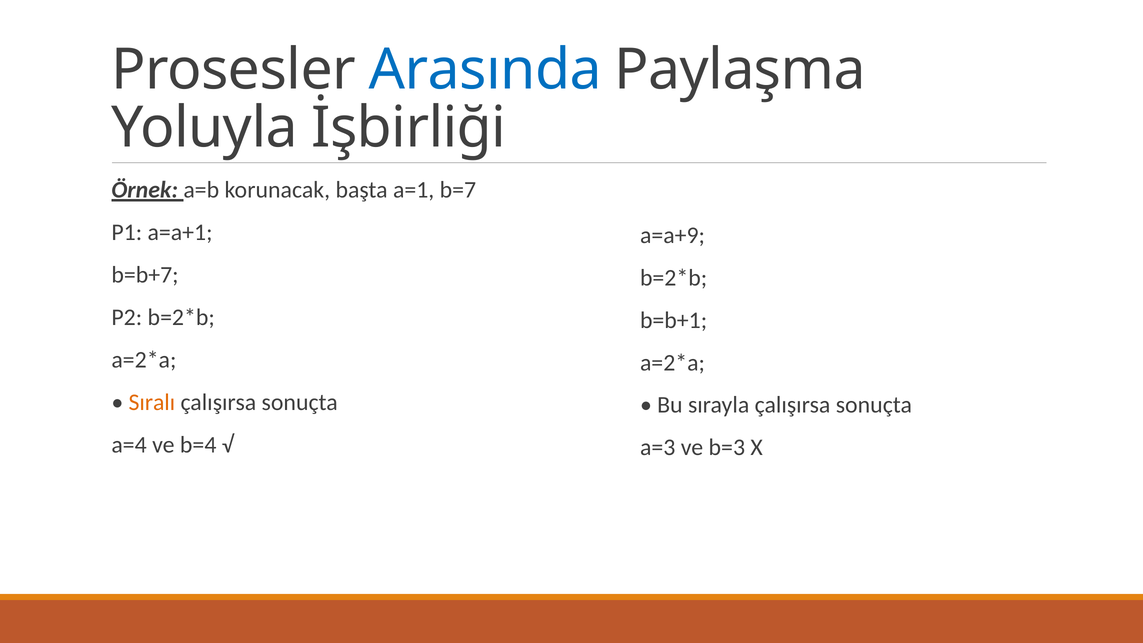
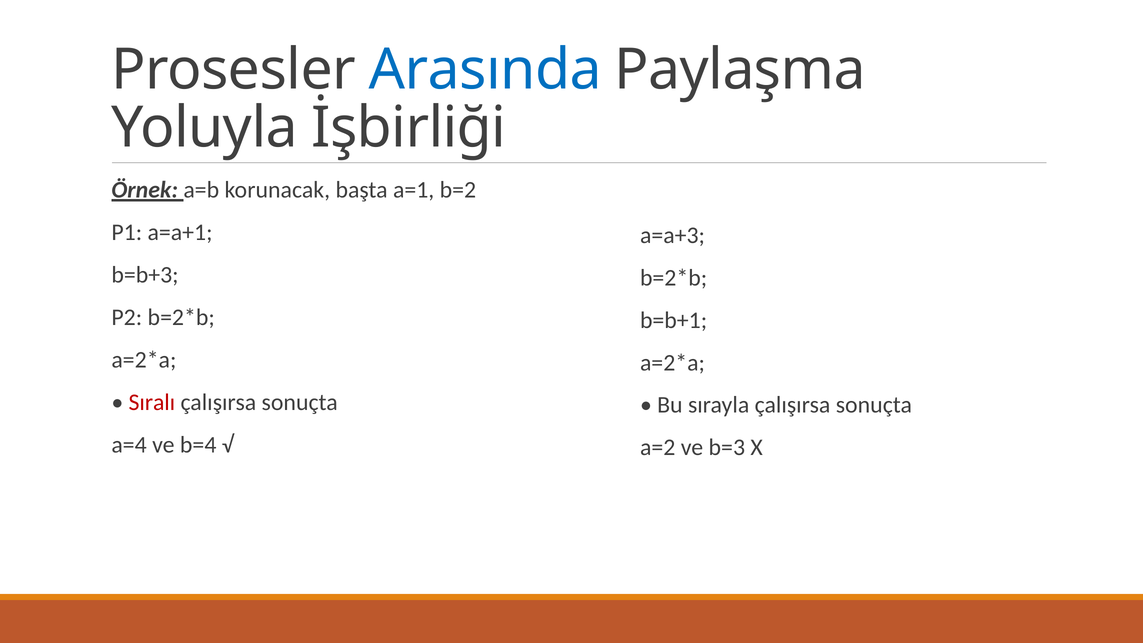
b=7: b=7 -> b=2
a=a+9: a=a+9 -> a=a+3
b=b+7: b=b+7 -> b=b+3
Sıralı colour: orange -> red
a=3: a=3 -> a=2
